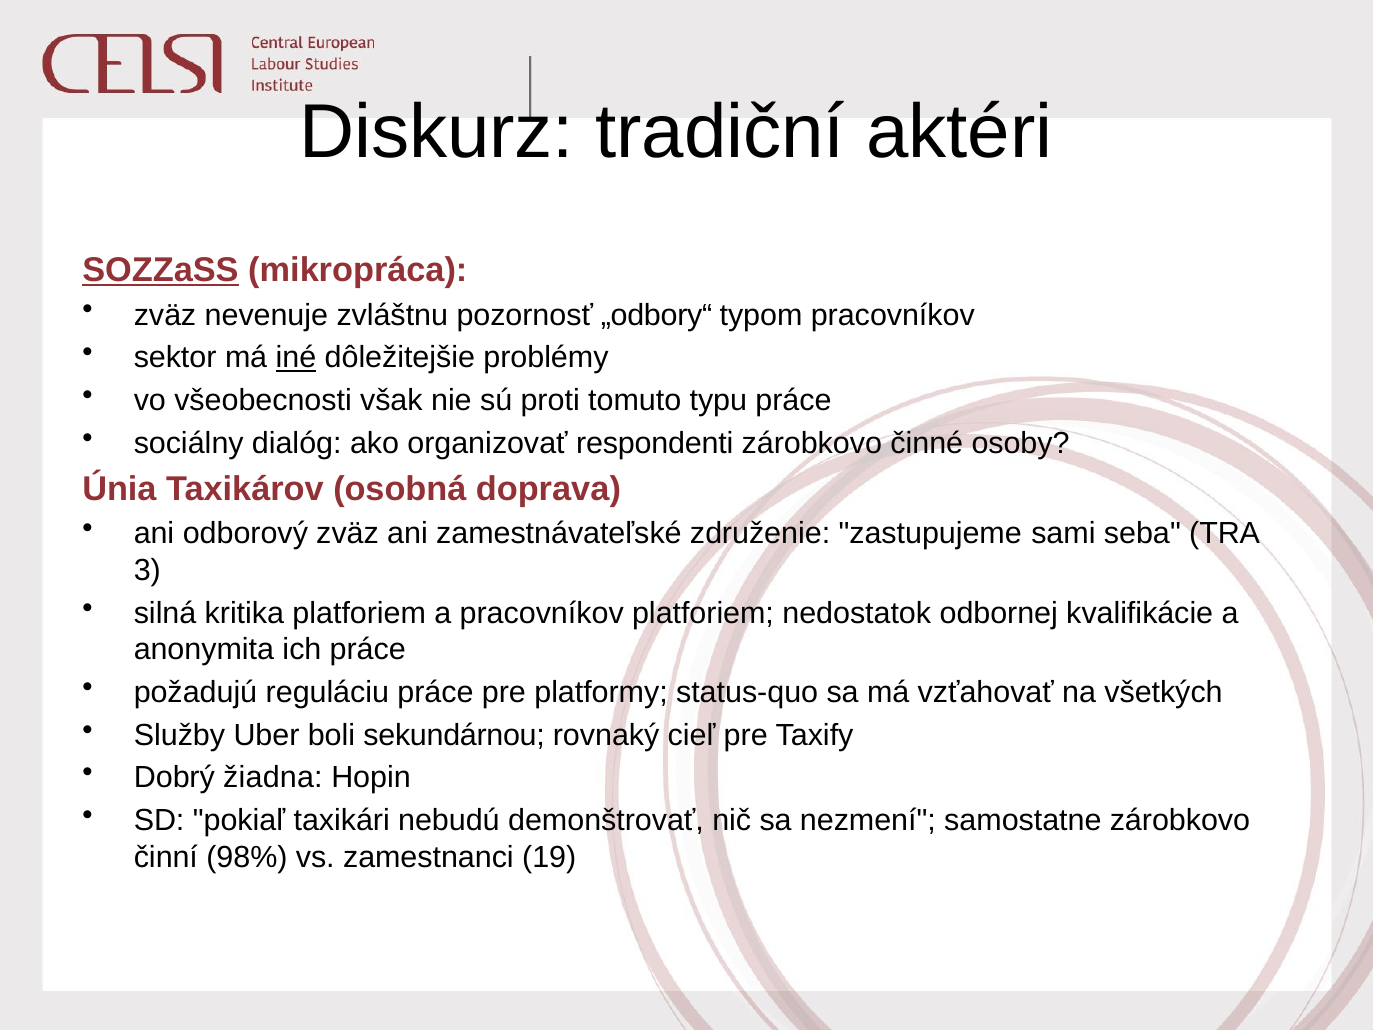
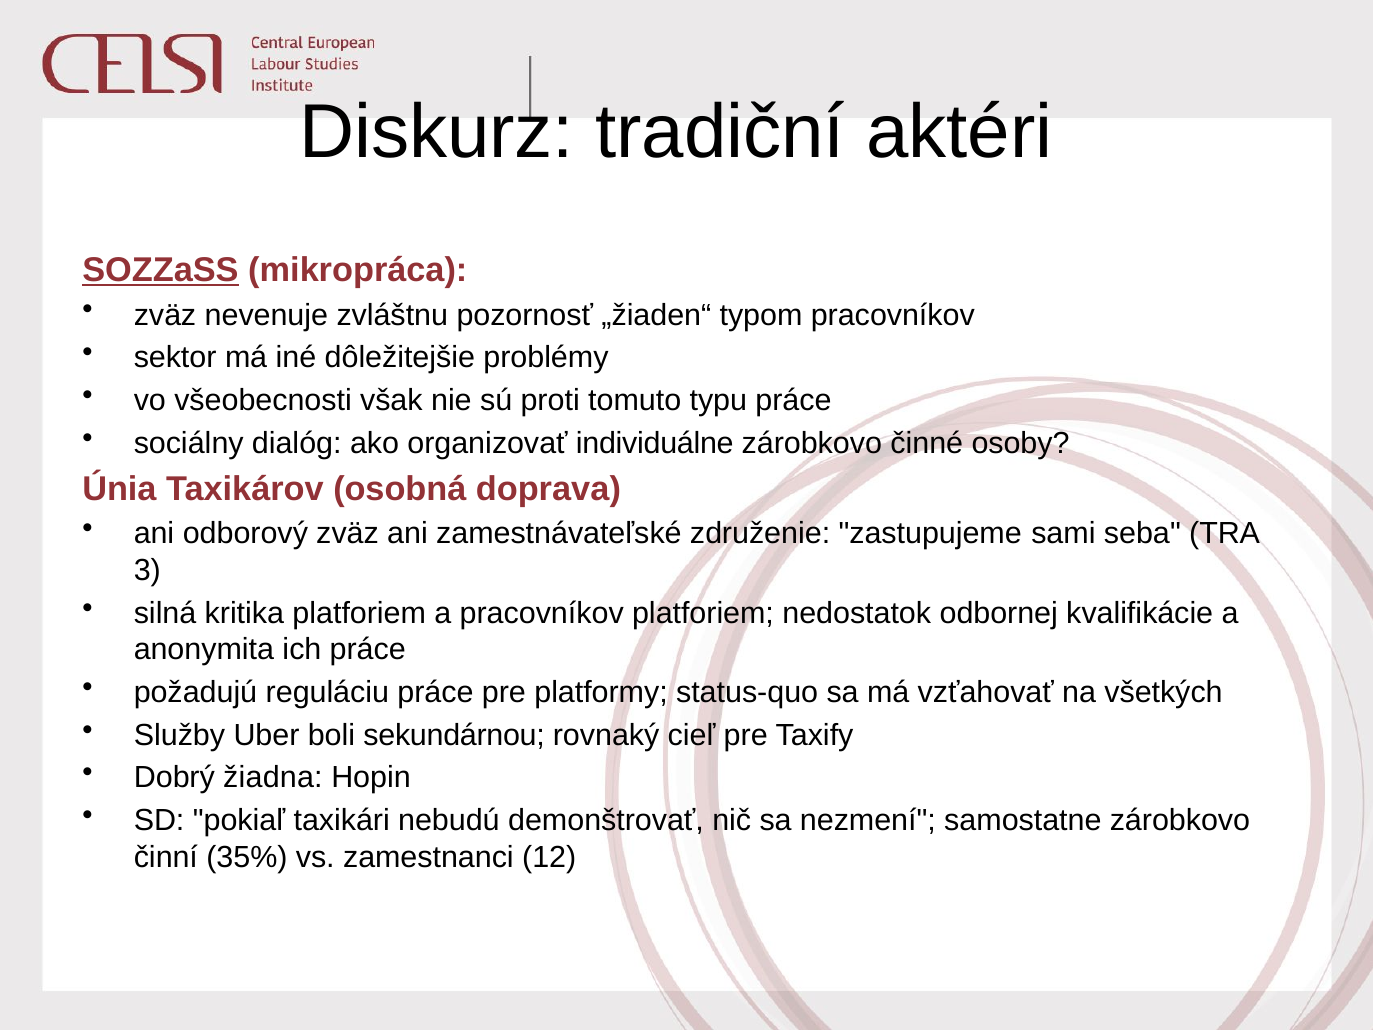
„odbory“: „odbory“ -> „žiaden“
iné underline: present -> none
respondenti: respondenti -> individuálne
98%: 98% -> 35%
19: 19 -> 12
